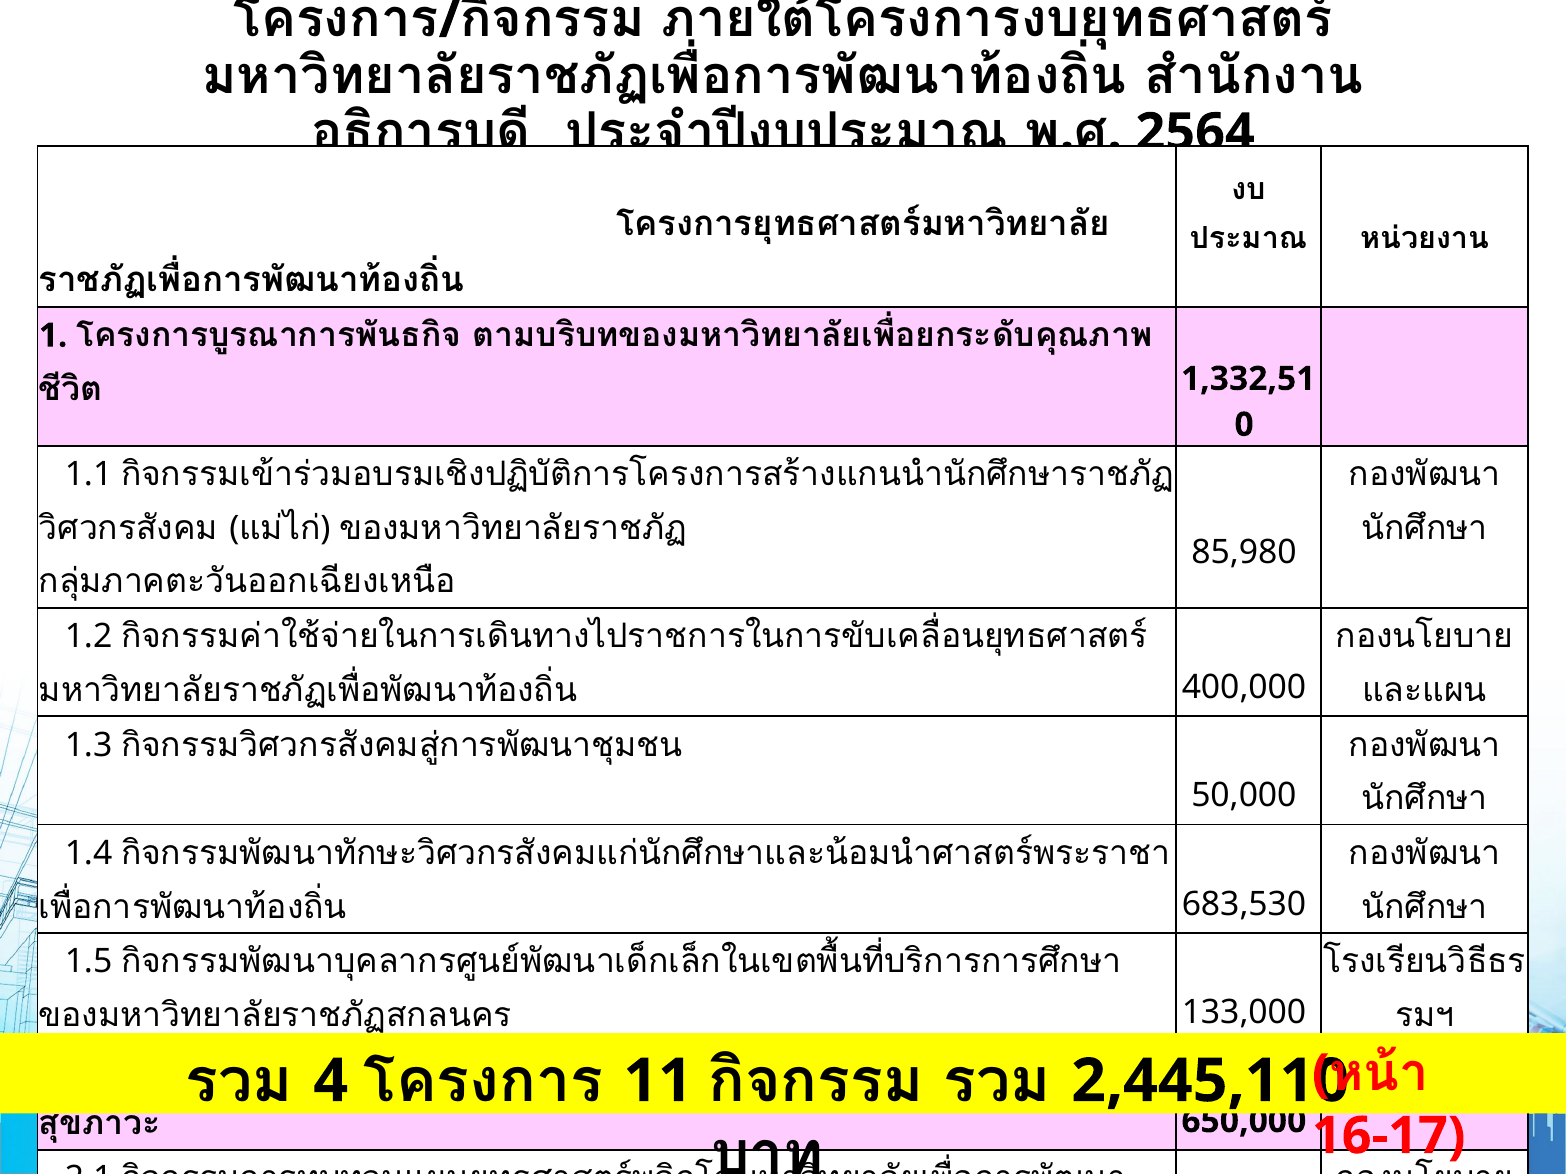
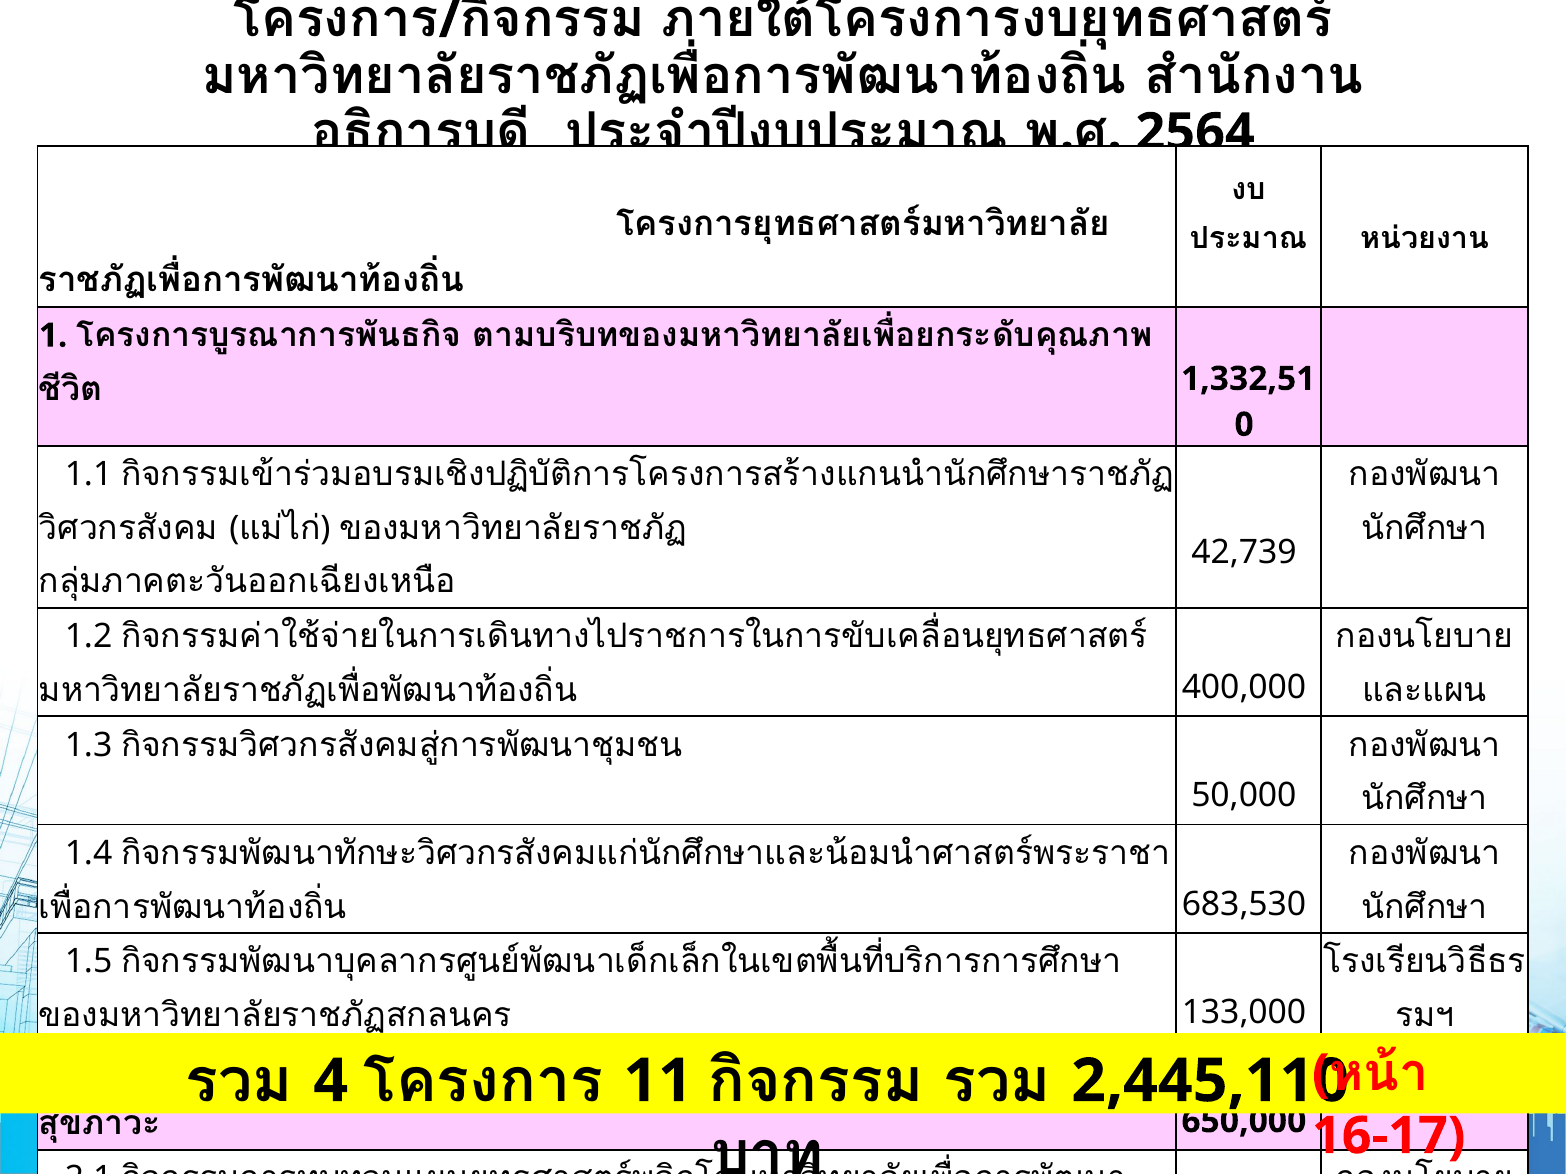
85,980: 85,980 -> 42,739
